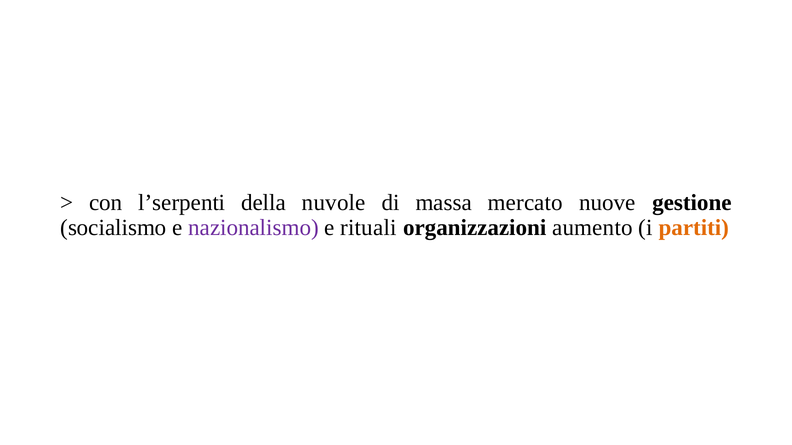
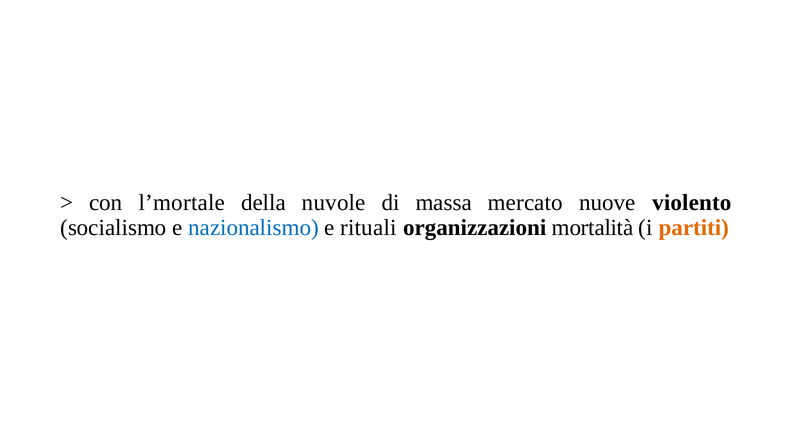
l’serpenti: l’serpenti -> l’mortale
gestione: gestione -> violento
nazionalismo colour: purple -> blue
aumento: aumento -> mortalità
